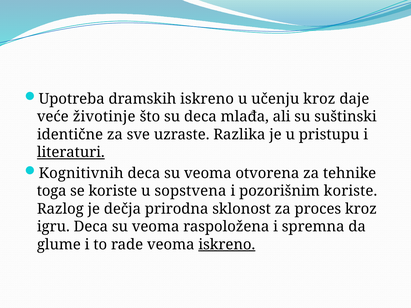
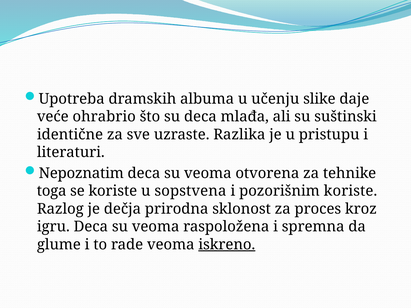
dramskih iskreno: iskreno -> albuma
učenju kroz: kroz -> slike
životinje: životinje -> ohrabrio
literaturi underline: present -> none
Kognitivnih: Kognitivnih -> Nepoznatim
